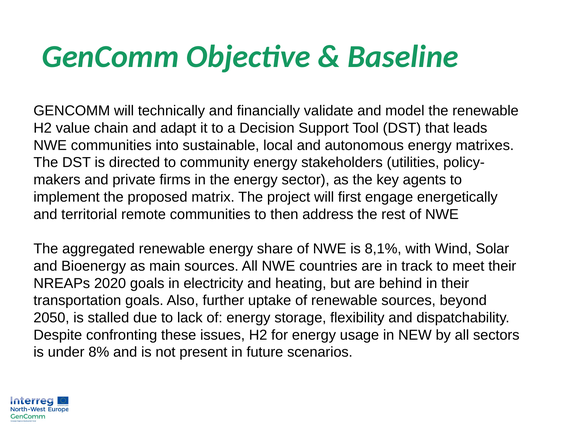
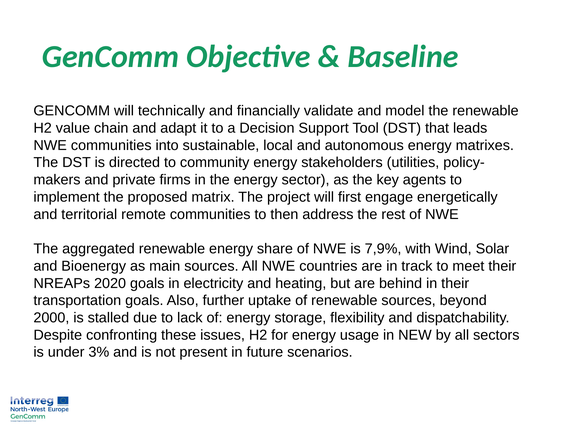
8,1%: 8,1% -> 7,9%
2050: 2050 -> 2000
8%: 8% -> 3%
